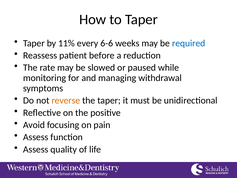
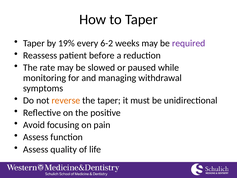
11%: 11% -> 19%
6-6: 6-6 -> 6-2
required colour: blue -> purple
